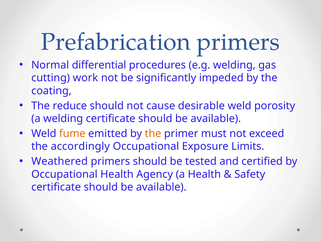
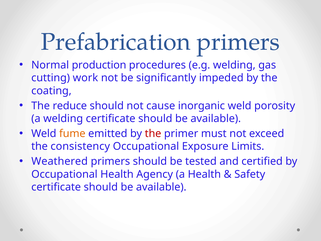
differential: differential -> production
desirable: desirable -> inorganic
the at (153, 133) colour: orange -> red
accordingly: accordingly -> consistency
